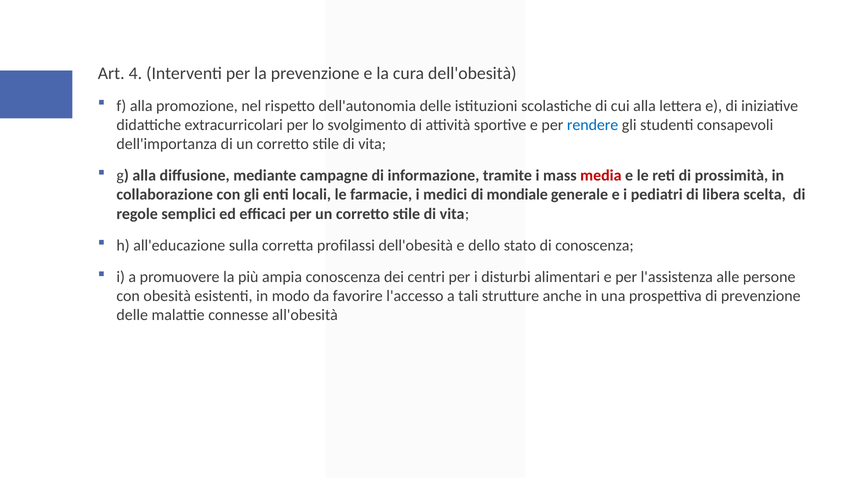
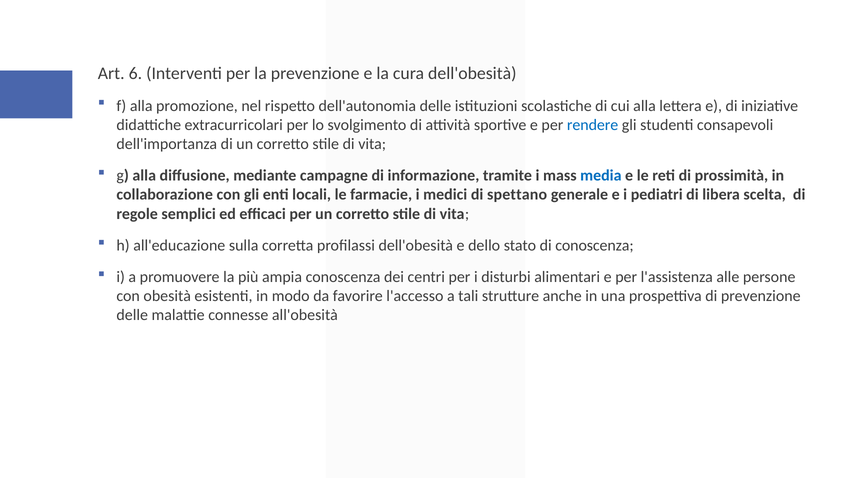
4: 4 -> 6
media colour: red -> blue
mondiale: mondiale -> spettano
